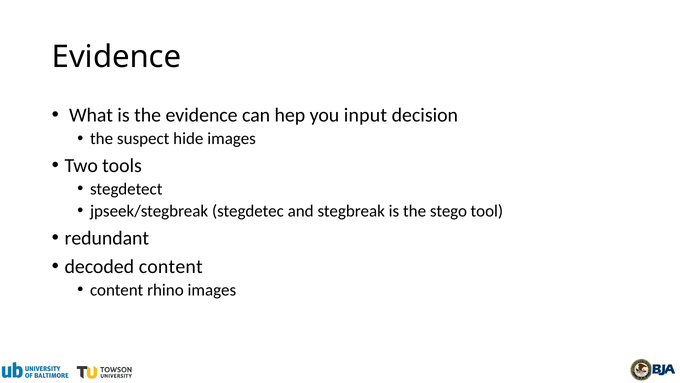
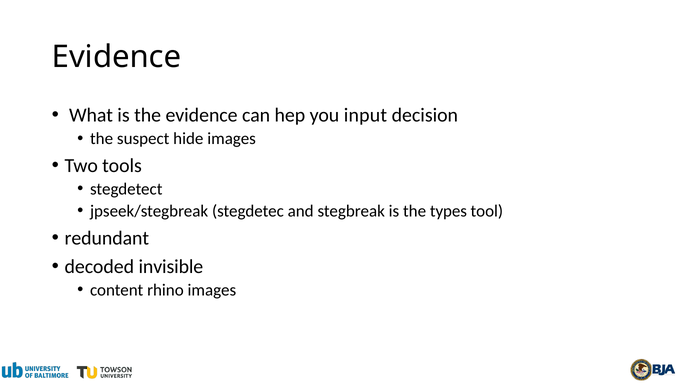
stego: stego -> types
decoded content: content -> invisible
